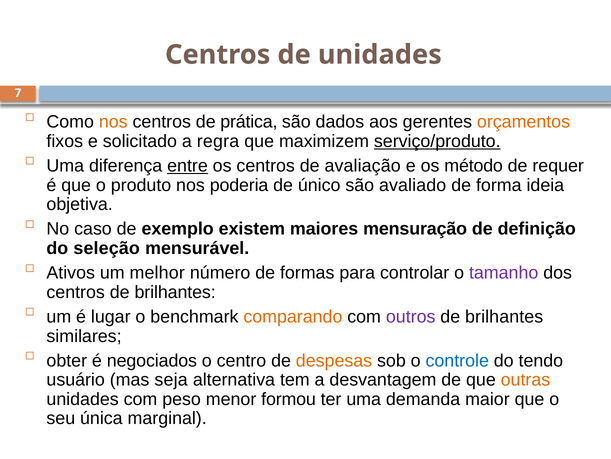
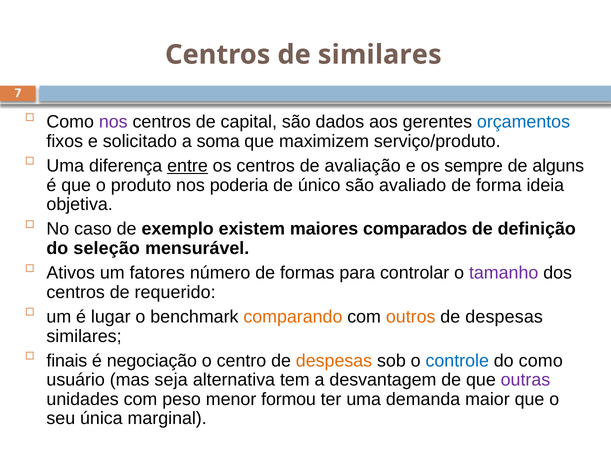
de unidades: unidades -> similares
nos at (113, 122) colour: orange -> purple
prática: prática -> capital
orçamentos colour: orange -> blue
regra: regra -> soma
serviço/produto underline: present -> none
método: método -> sempre
requer: requer -> alguns
mensuração: mensuração -> comparados
melhor: melhor -> fatores
centros de brilhantes: brilhantes -> requerido
outros colour: purple -> orange
brilhantes at (504, 316): brilhantes -> despesas
obter: obter -> finais
negociados: negociados -> negociação
do tendo: tendo -> como
outras colour: orange -> purple
